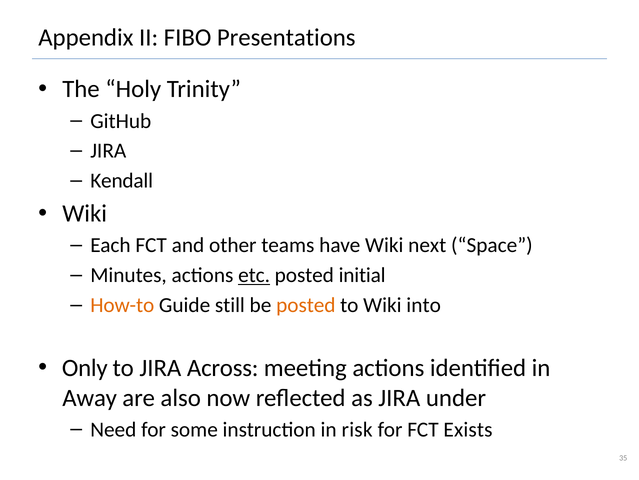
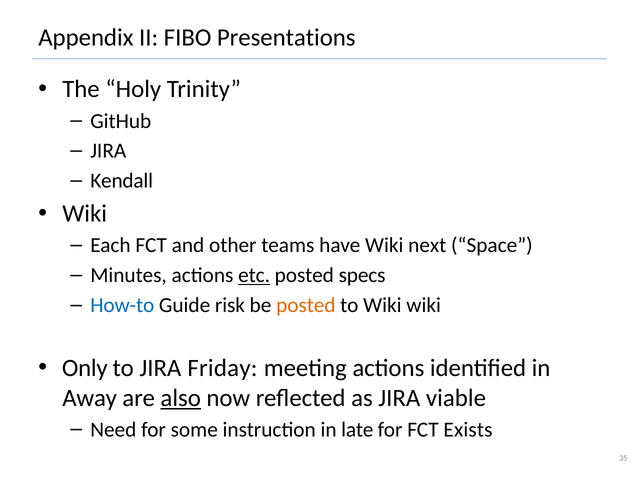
initial: initial -> specs
How-to colour: orange -> blue
still: still -> risk
Wiki into: into -> wiki
Across: Across -> Friday
also underline: none -> present
under: under -> viable
risk: risk -> late
